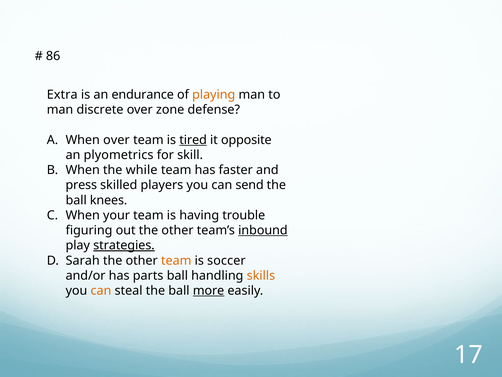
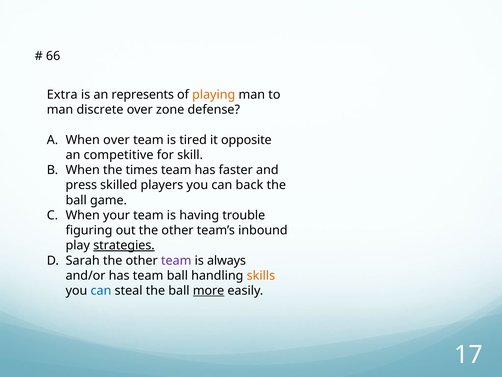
86: 86 -> 66
endurance: endurance -> represents
tired underline: present -> none
plyometrics: plyometrics -> competitive
while: while -> times
send: send -> back
knees: knees -> game
inbound underline: present -> none
team at (176, 260) colour: orange -> purple
soccer: soccer -> always
has parts: parts -> team
can at (101, 290) colour: orange -> blue
